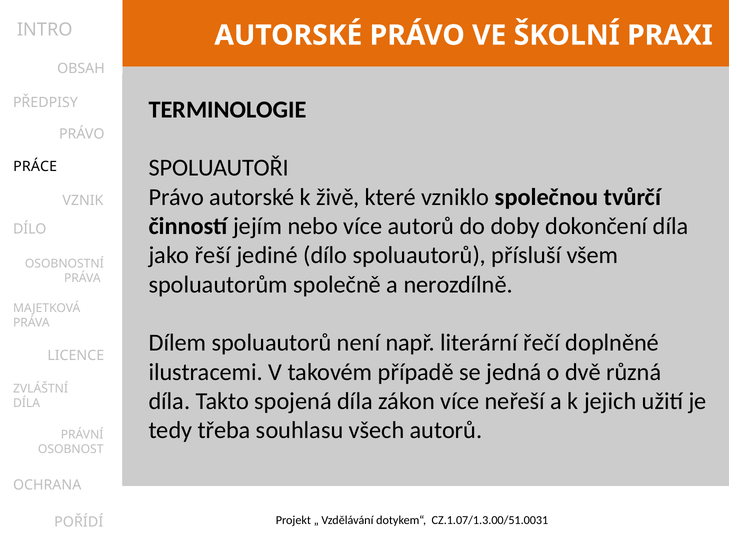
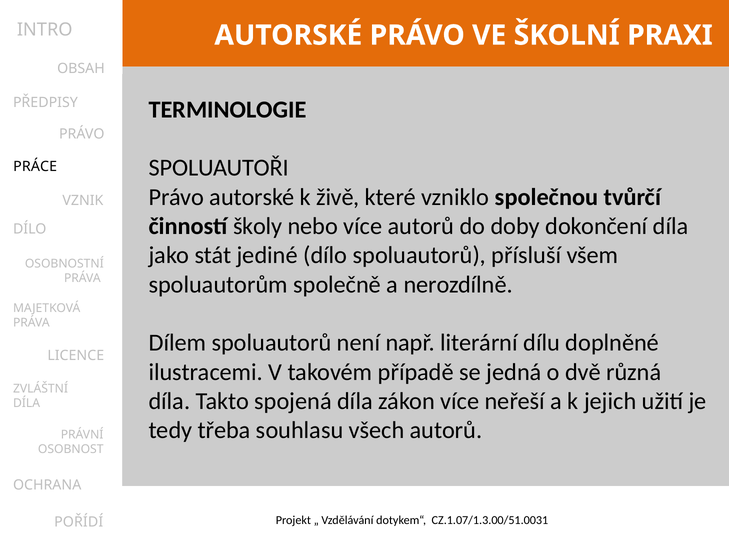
jejím: jejím -> školy
řeší: řeší -> stát
řečí: řečí -> dílu
